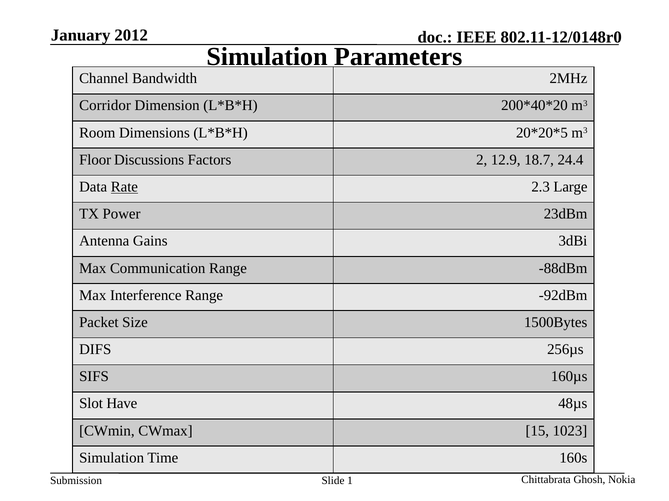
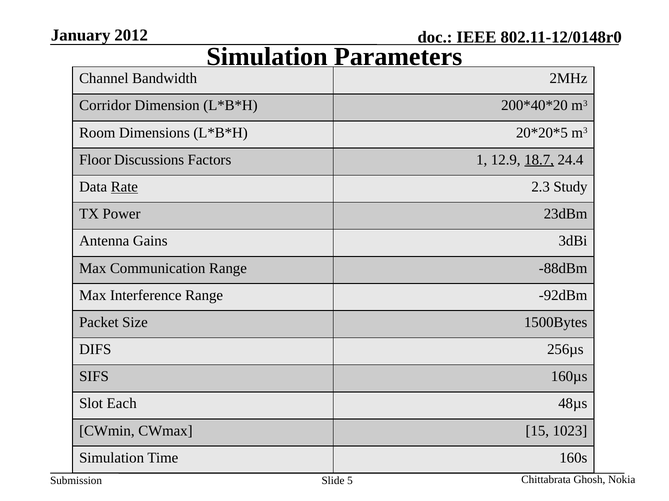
2: 2 -> 1
18.7 underline: none -> present
Large: Large -> Study
Have: Have -> Each
1: 1 -> 5
